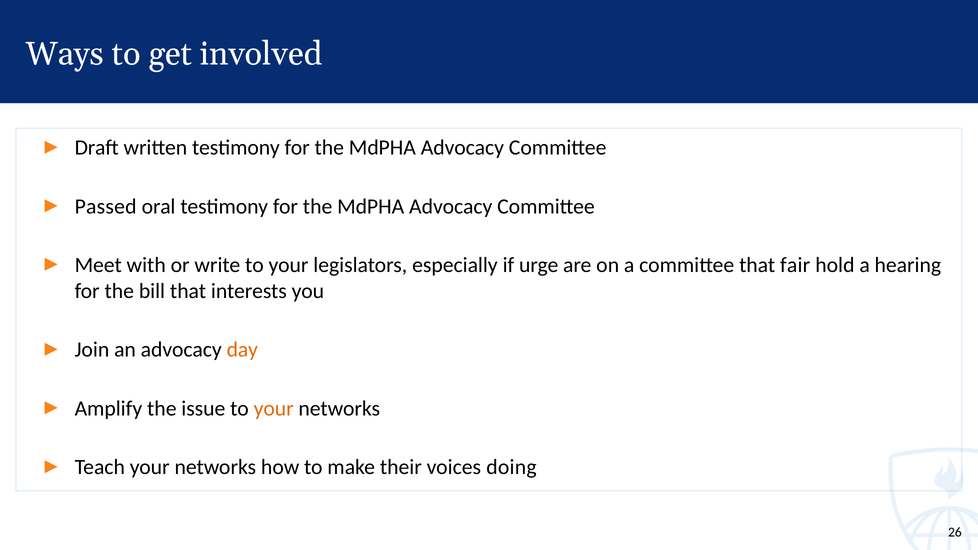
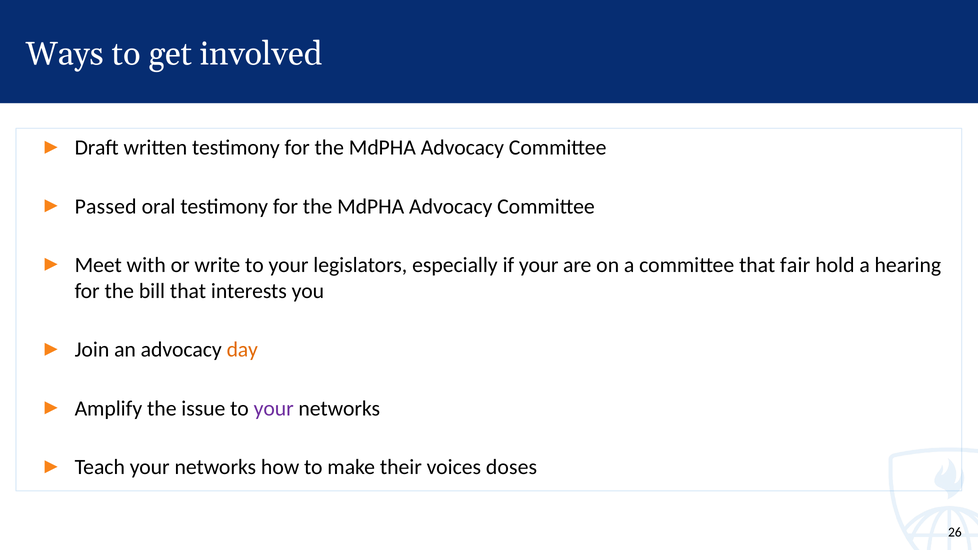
if urge: urge -> your
your at (274, 409) colour: orange -> purple
doing: doing -> doses
